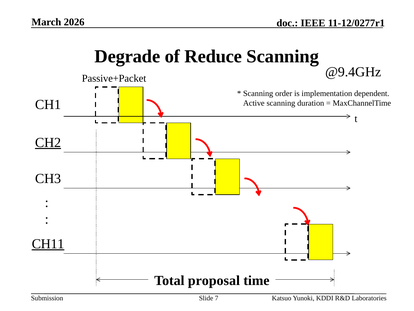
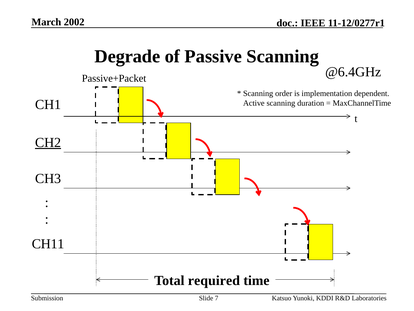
2026: 2026 -> 2002
Reduce: Reduce -> Passive
@9.4GHz: @9.4GHz -> @6.4GHz
CH11 underline: present -> none
proposal: proposal -> required
